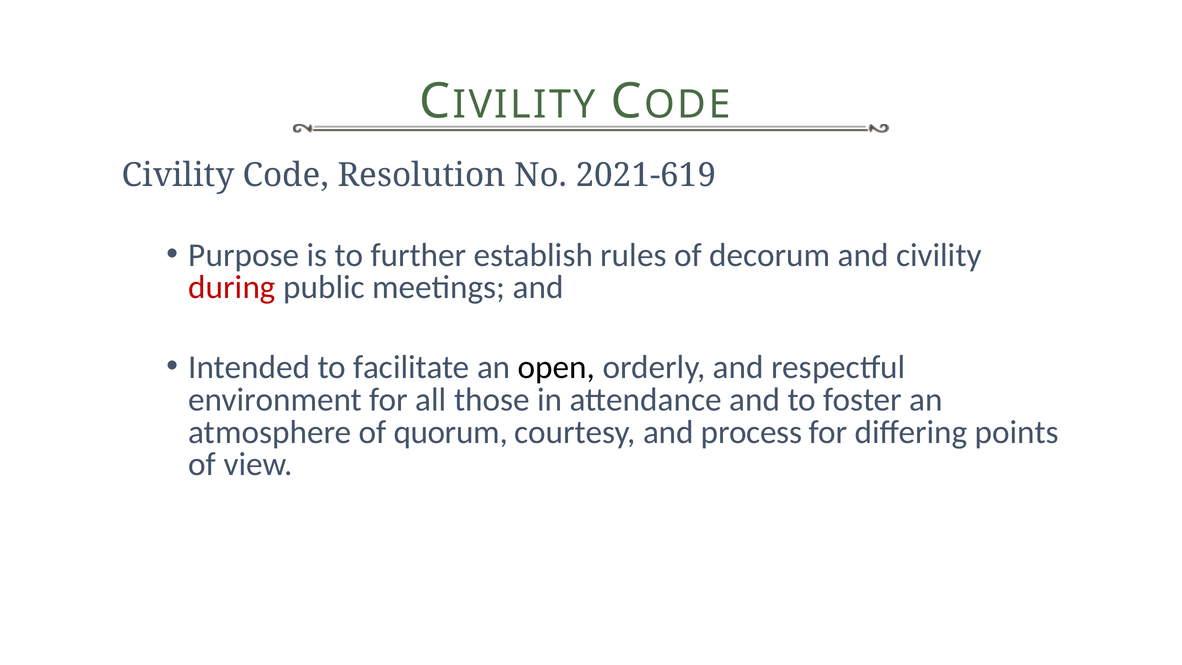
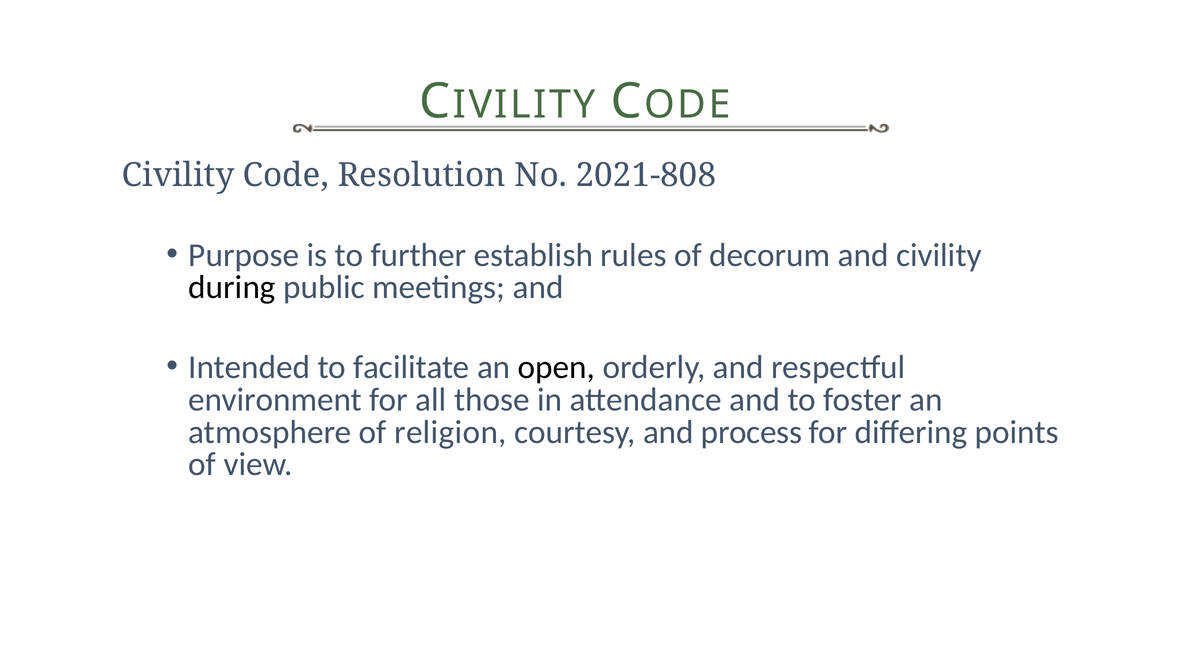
2021-619: 2021-619 -> 2021-808
during colour: red -> black
quorum: quorum -> religion
